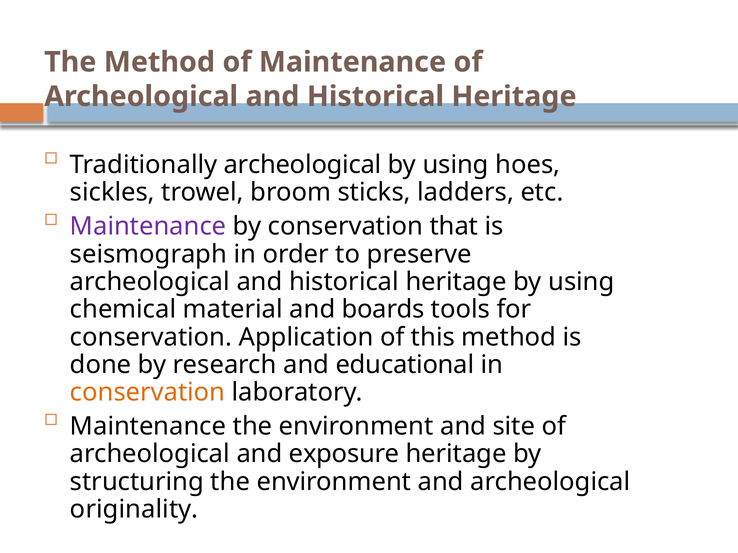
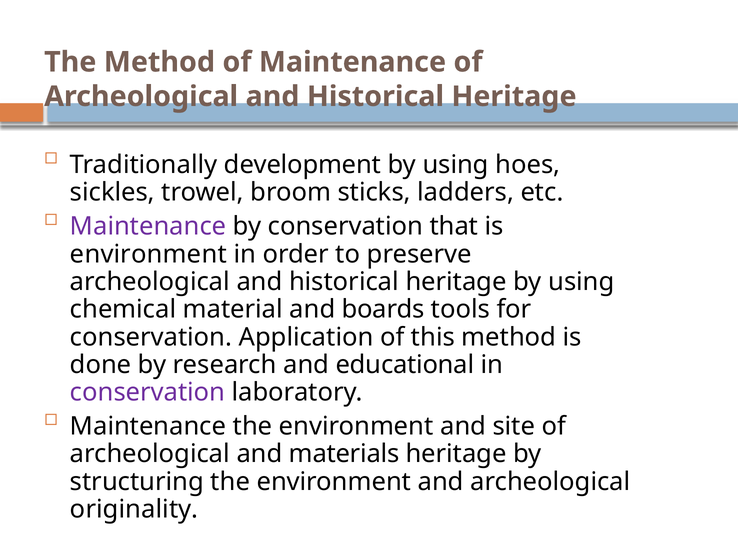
Traditionally archeological: archeological -> development
seismograph at (148, 254): seismograph -> environment
conservation at (148, 393) colour: orange -> purple
exposure: exposure -> materials
